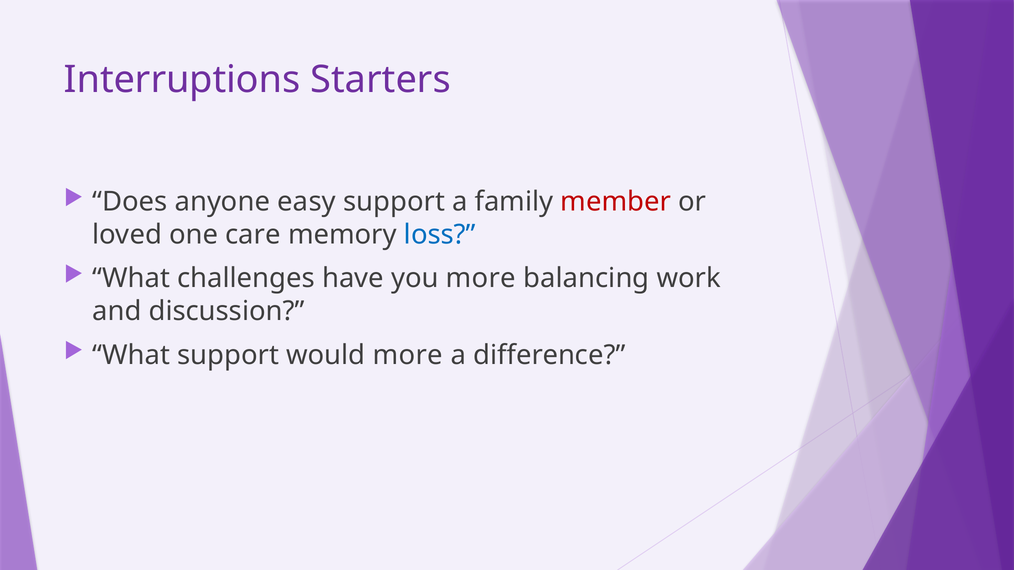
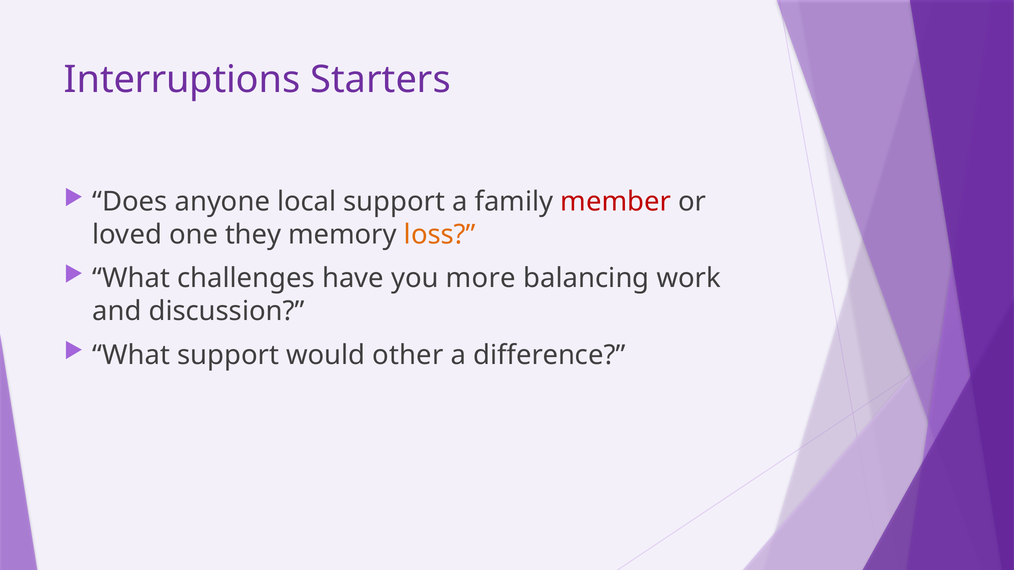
easy: easy -> local
care: care -> they
loss colour: blue -> orange
would more: more -> other
